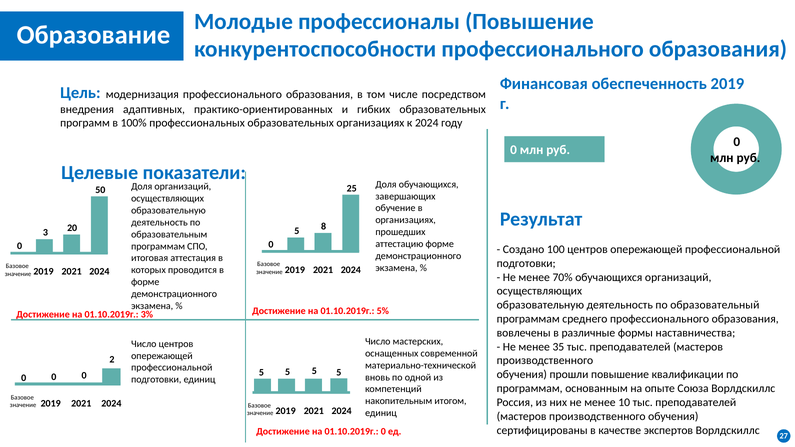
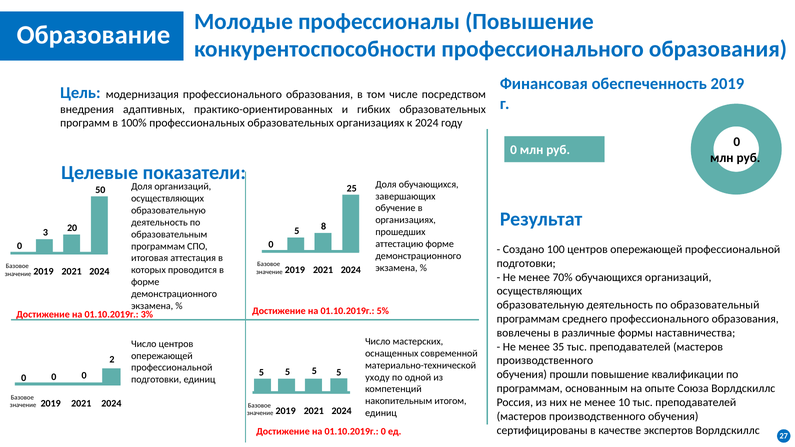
вновь: вновь -> уходу
